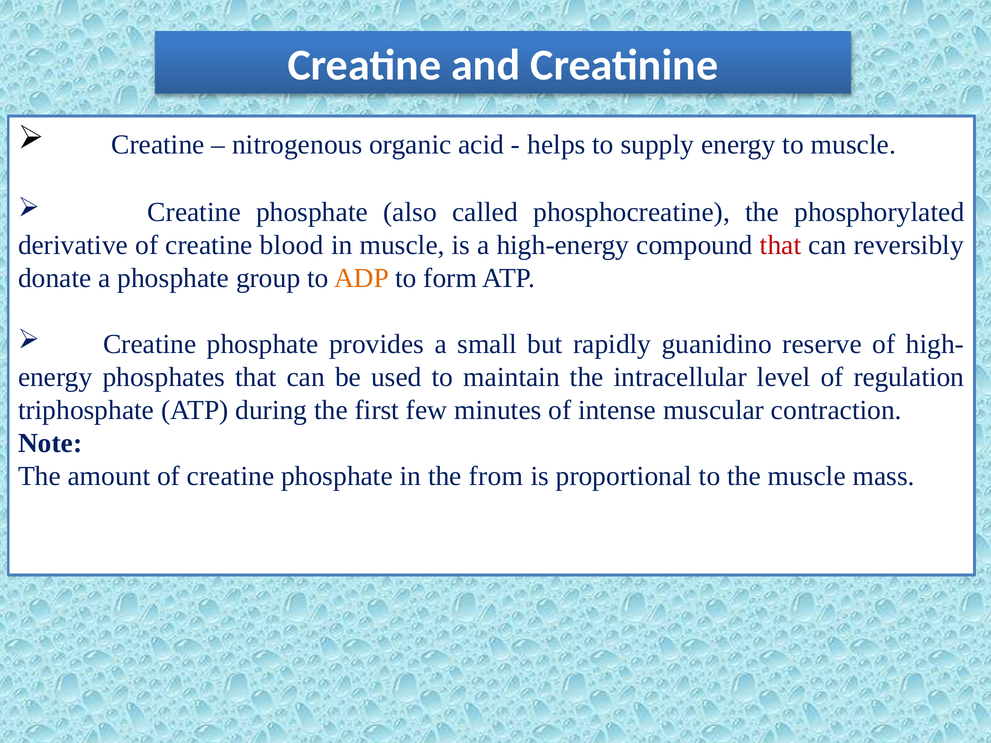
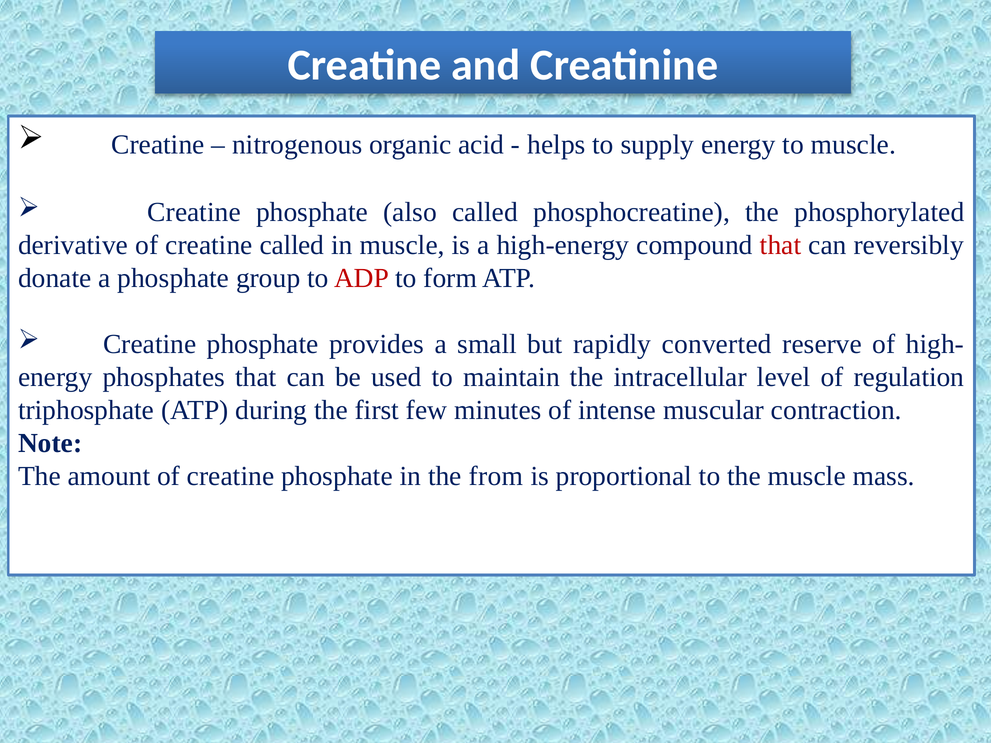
creatine blood: blood -> called
ADP colour: orange -> red
guanidino: guanidino -> converted
